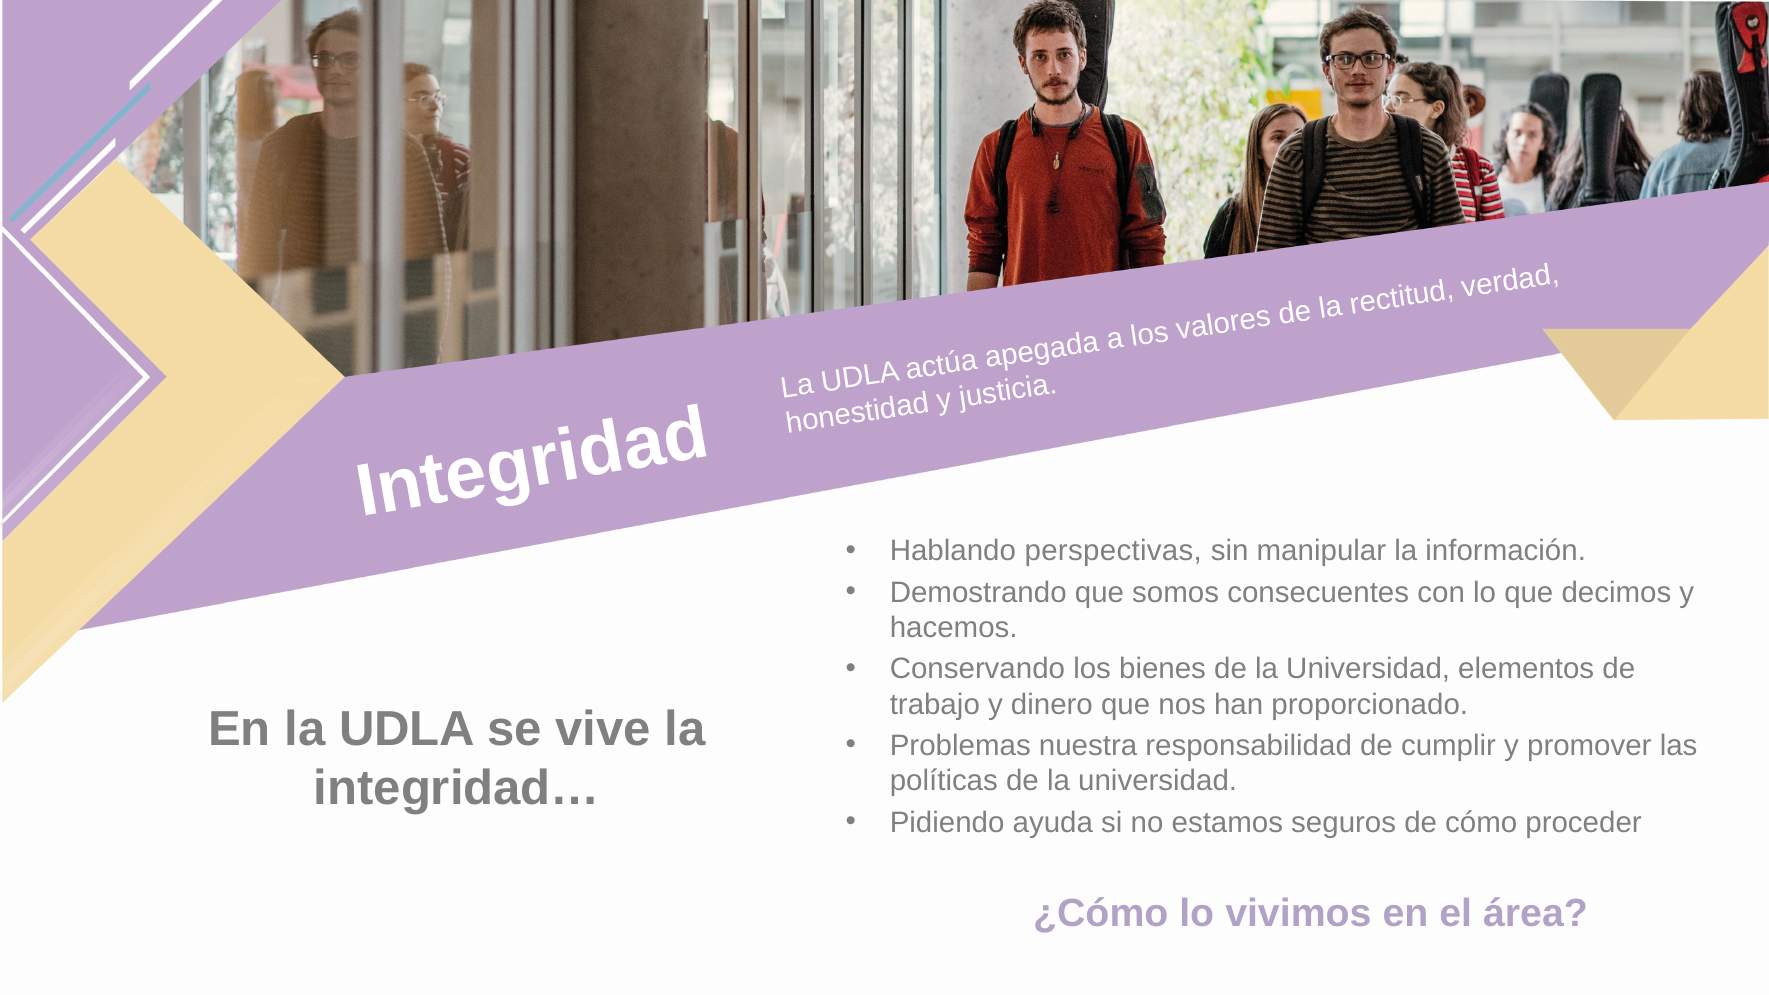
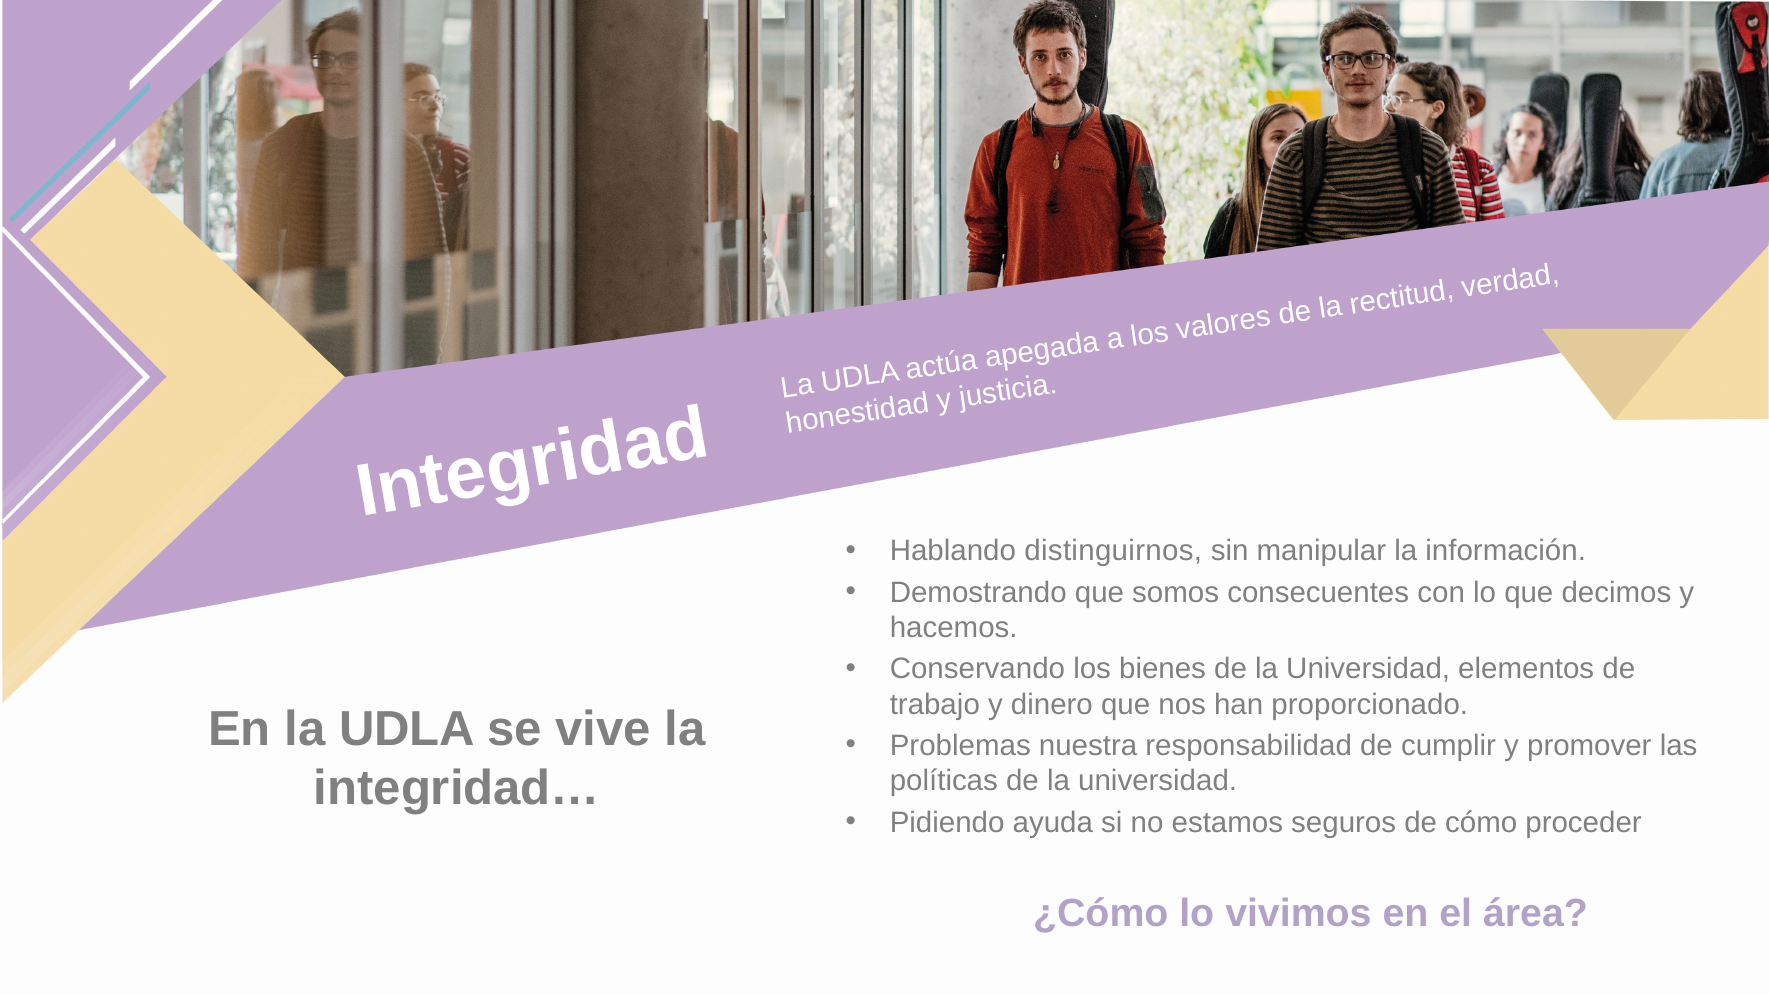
perspectivas: perspectivas -> distinguirnos
